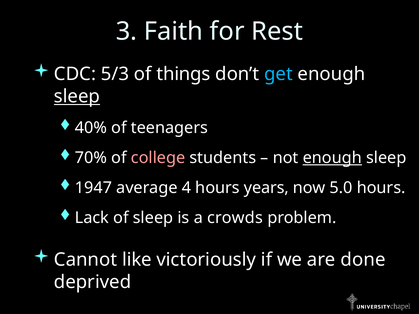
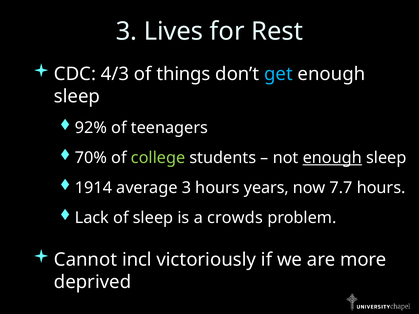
Faith: Faith -> Lives
5/3: 5/3 -> 4/3
sleep at (77, 97) underline: present -> none
40%: 40% -> 92%
college colour: pink -> light green
1947: 1947 -> 1914
average 4: 4 -> 3
5.0: 5.0 -> 7.7
like: like -> incl
done: done -> more
